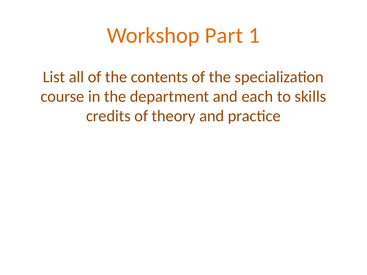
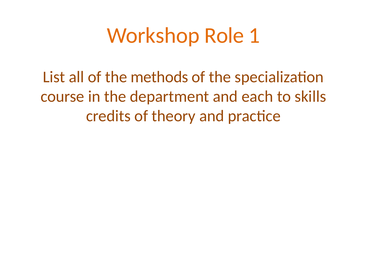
Part: Part -> Role
contents: contents -> methods
